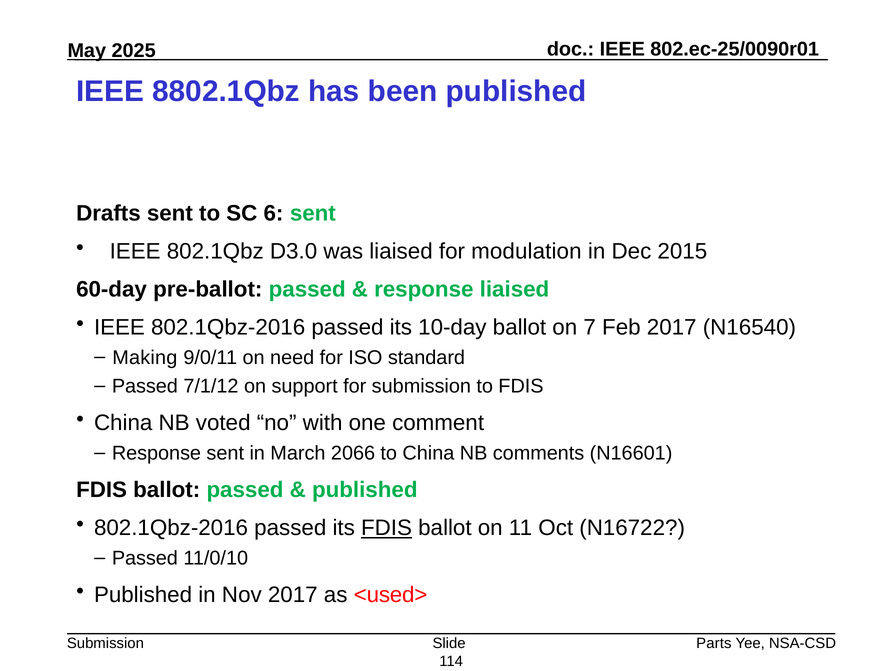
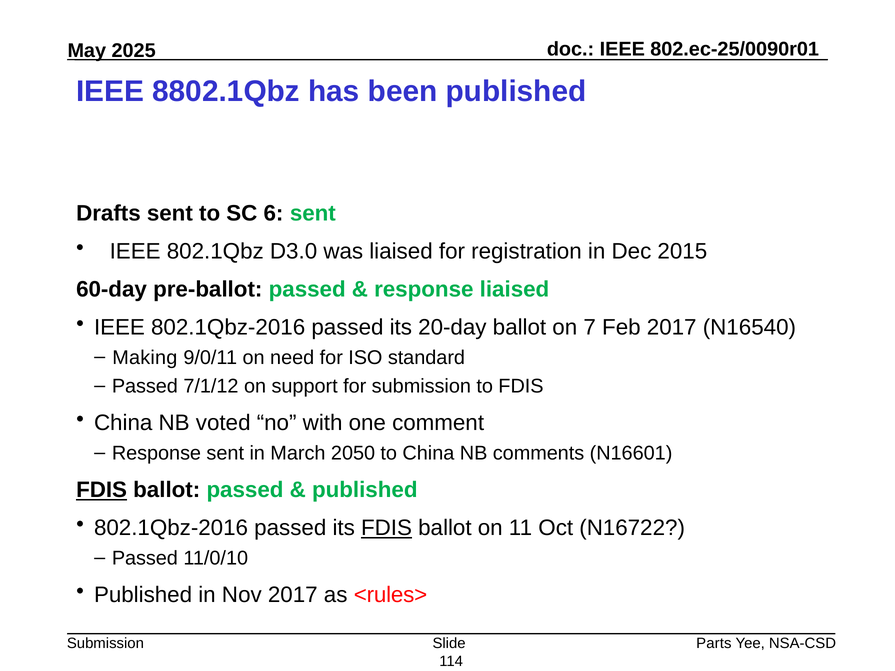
modulation: modulation -> registration
10-day: 10-day -> 20-day
2066: 2066 -> 2050
FDIS at (102, 490) underline: none -> present
<used>: <used> -> <rules>
